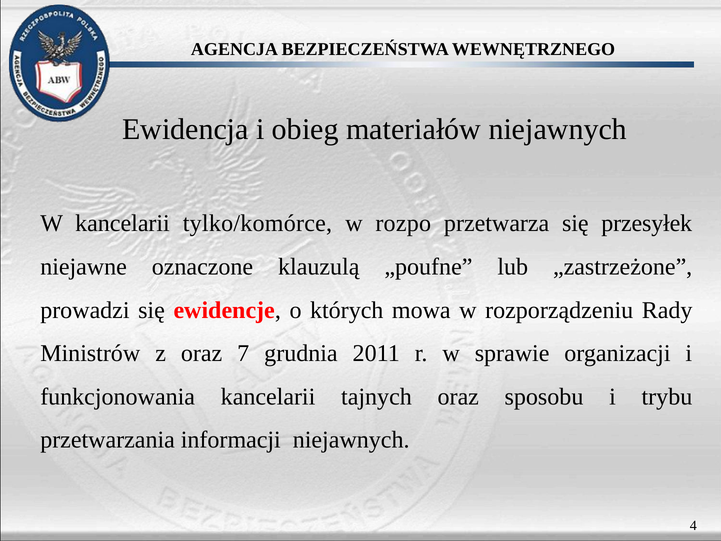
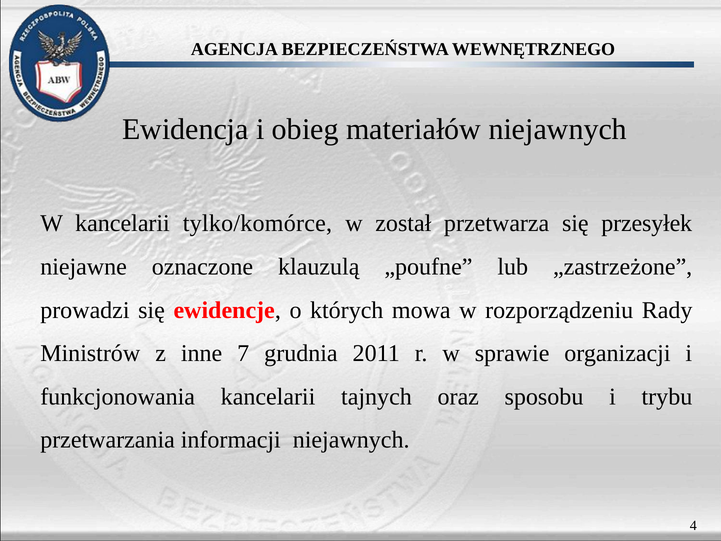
rozpo: rozpo -> został
z oraz: oraz -> inne
